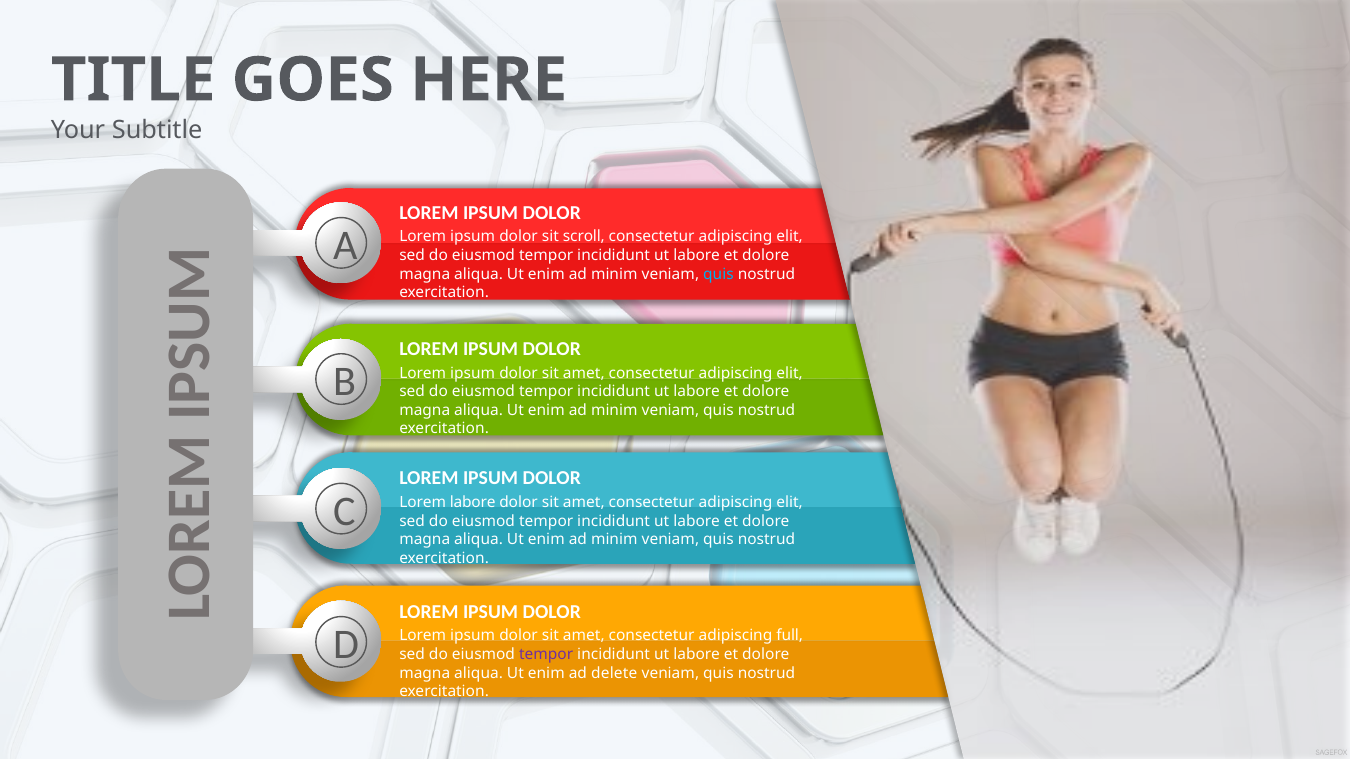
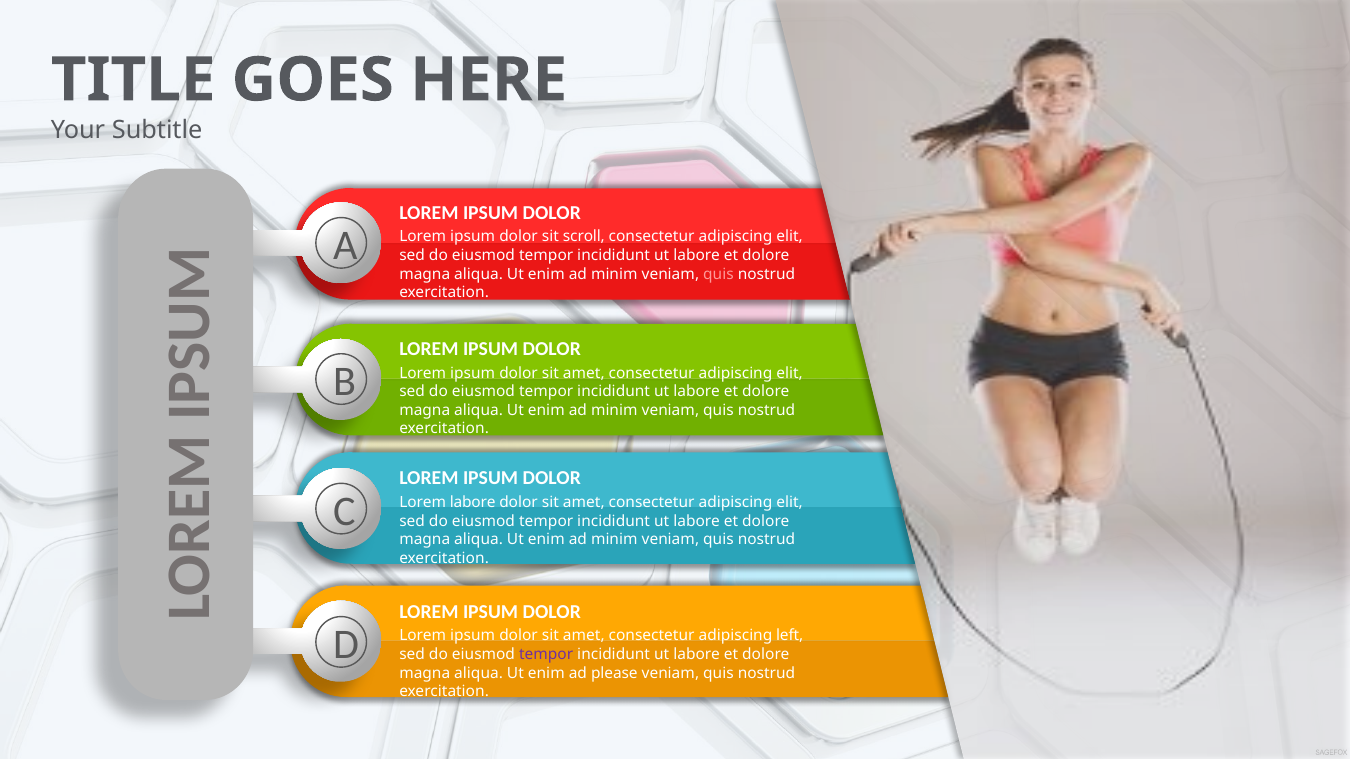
quis at (718, 274) colour: light blue -> pink
full: full -> left
delete: delete -> please
